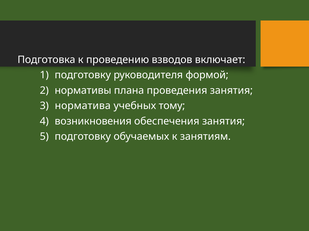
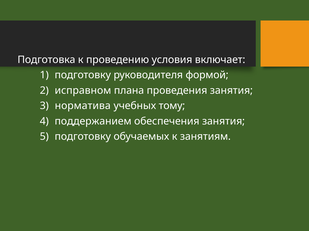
взводов: взводов -> условия
нормативы: нормативы -> исправном
возникновения: возникновения -> поддержанием
